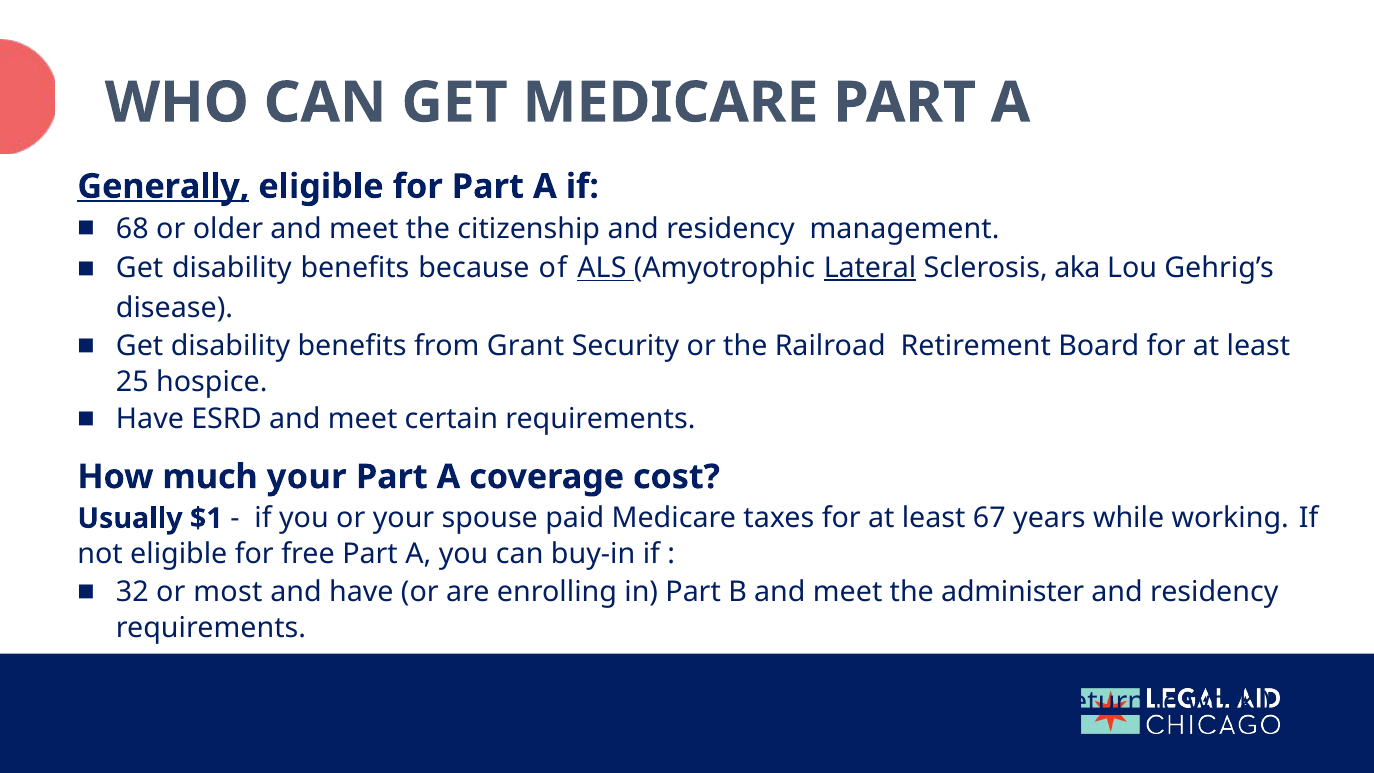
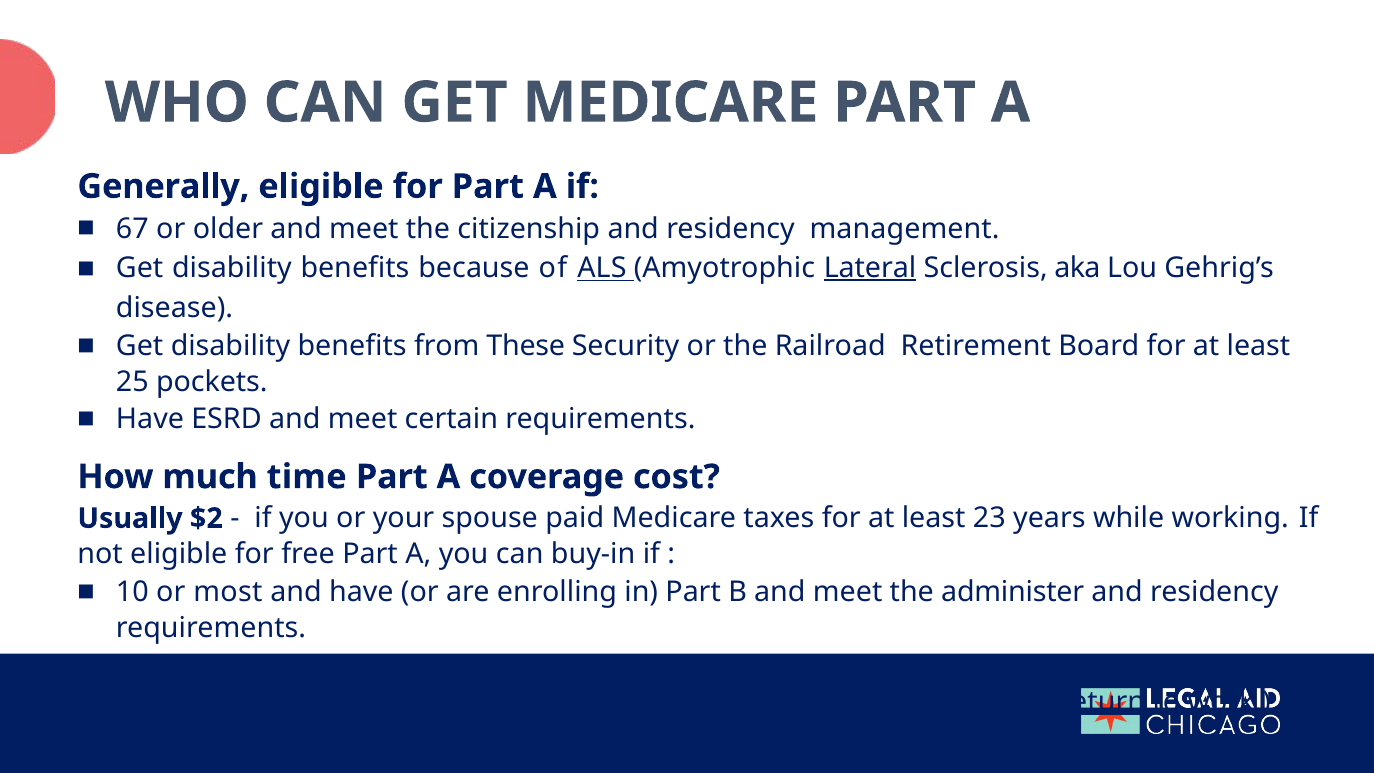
Generally underline: present -> none
68: 68 -> 67
Grant: Grant -> These
hospice: hospice -> pockets
much your: your -> time
$1: $1 -> $2
67: 67 -> 23
32 at (132, 592): 32 -> 10
